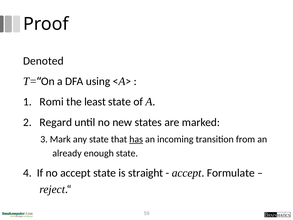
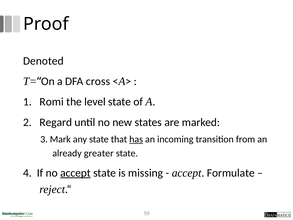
using: using -> cross
least: least -> level
enough: enough -> greater
accept at (75, 173) underline: none -> present
straight: straight -> missing
